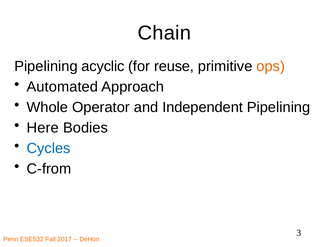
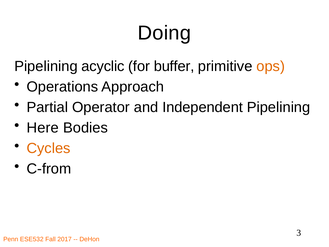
Chain: Chain -> Doing
reuse: reuse -> buffer
Automated: Automated -> Operations
Whole: Whole -> Partial
Cycles colour: blue -> orange
